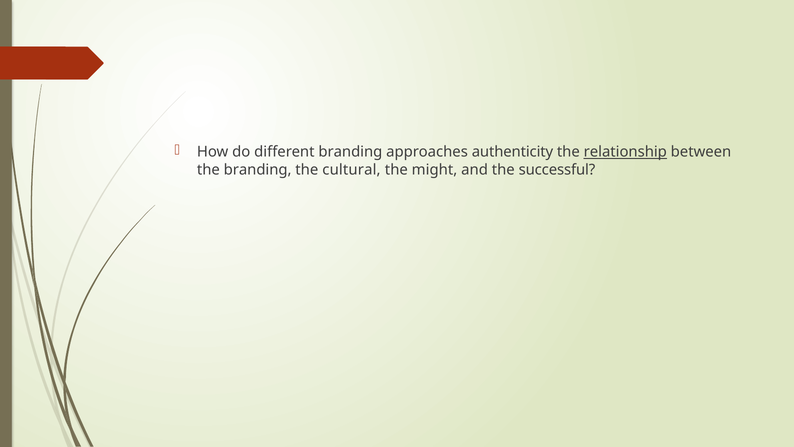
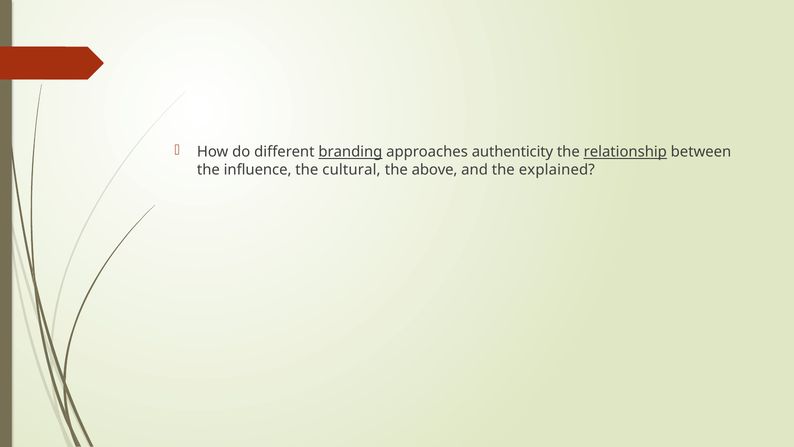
branding at (350, 152) underline: none -> present
the branding: branding -> influence
might: might -> above
successful: successful -> explained
